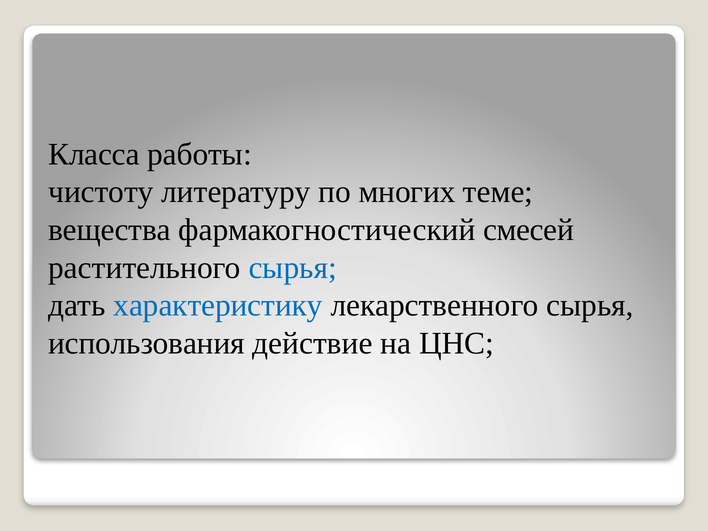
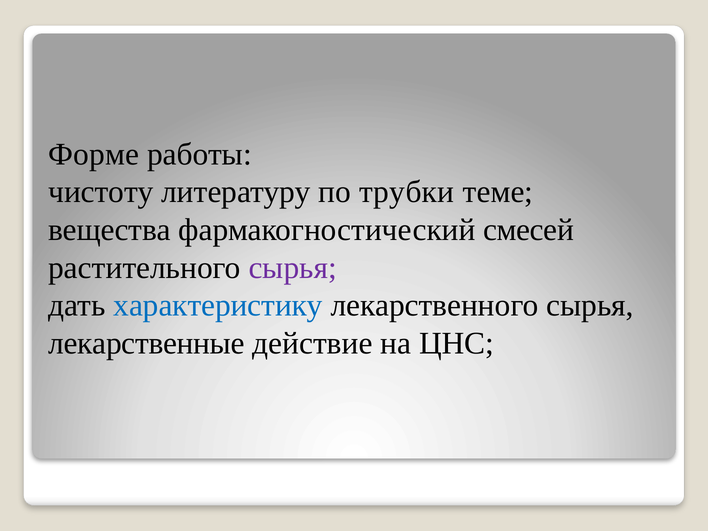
Класса: Класса -> Форме
многих: многих -> трубки
сырья at (293, 268) colour: blue -> purple
использования: использования -> лекарственные
